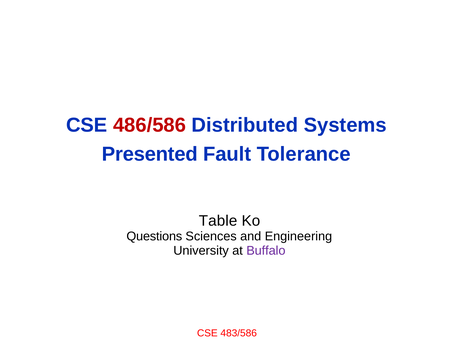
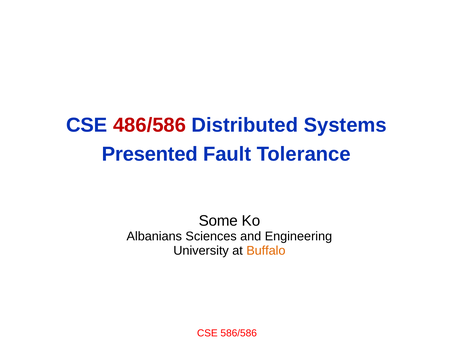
Table: Table -> Some
Questions: Questions -> Albanians
Buffalo colour: purple -> orange
483/586: 483/586 -> 586/586
